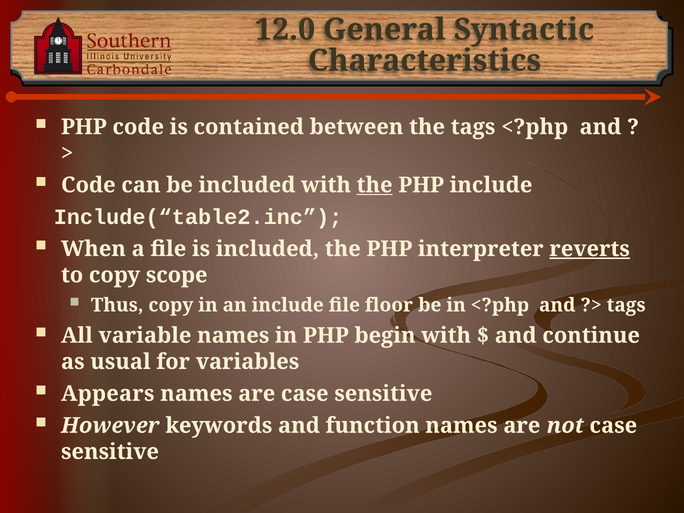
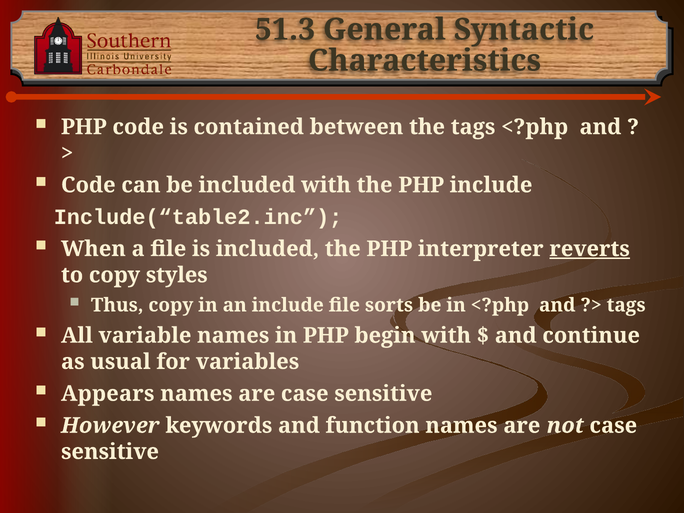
12.0: 12.0 -> 51.3
the at (375, 185) underline: present -> none
scope: scope -> styles
floor: floor -> sorts
